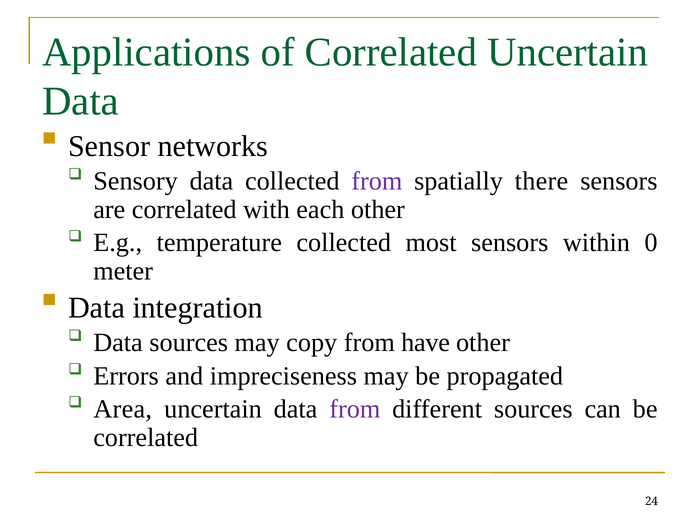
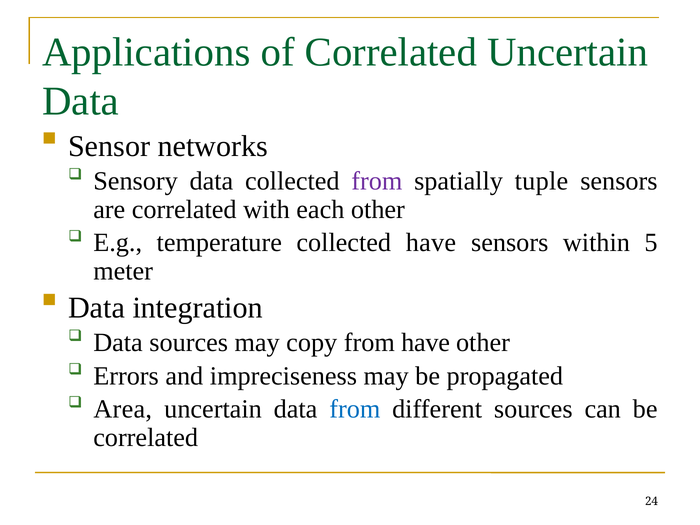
there: there -> tuple
collected most: most -> have
0: 0 -> 5
from at (355, 409) colour: purple -> blue
